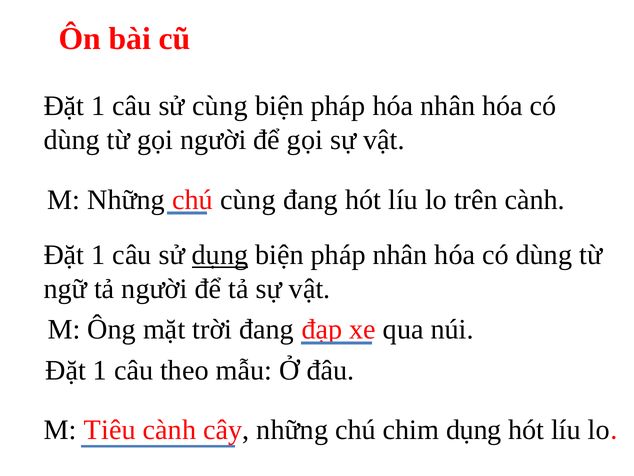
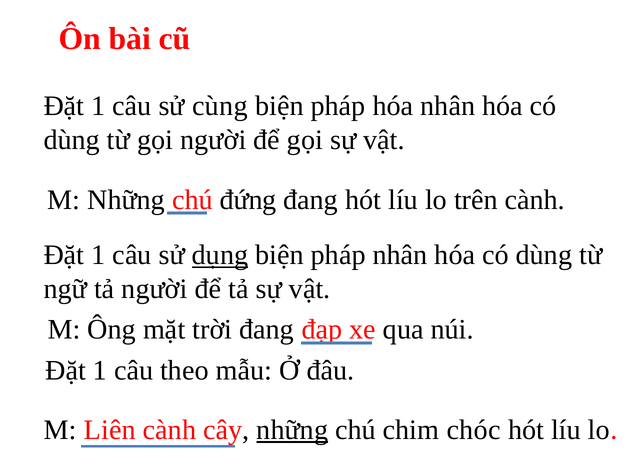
cùng at (248, 200): cùng -> đứng
Tiêu: Tiêu -> Liên
những at (292, 430) underline: none -> present
chim dụng: dụng -> chóc
